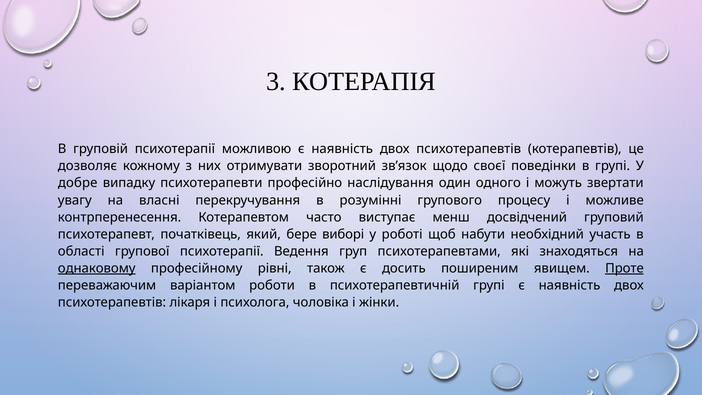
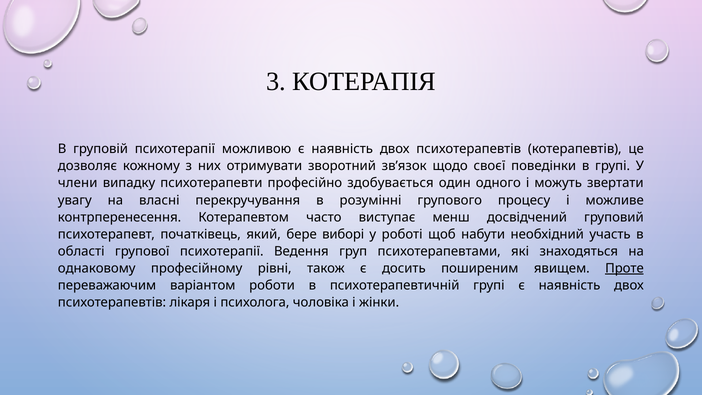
добре: добре -> члени
наслідування: наслідування -> здобувається
однаковому underline: present -> none
